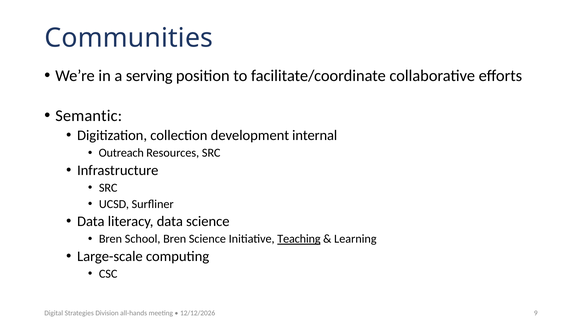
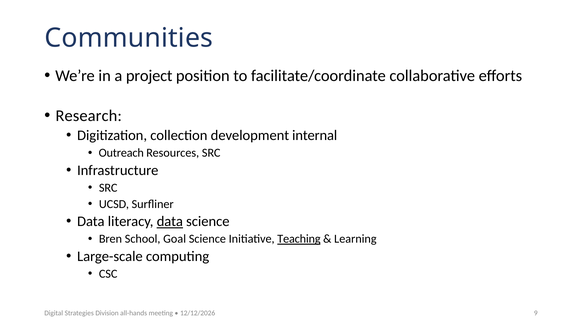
serving: serving -> project
Semantic: Semantic -> Research
data at (170, 221) underline: none -> present
School Bren: Bren -> Goal
